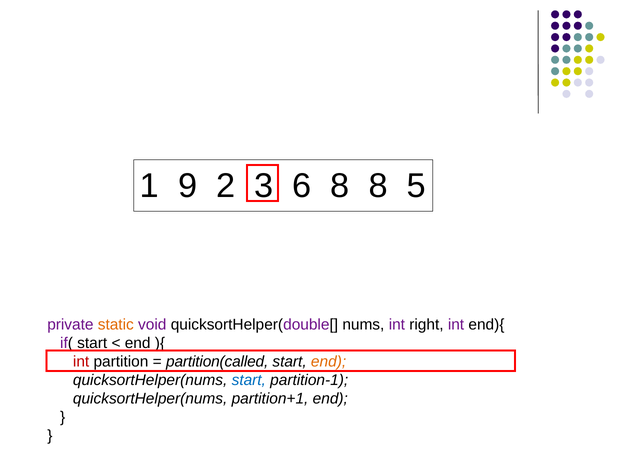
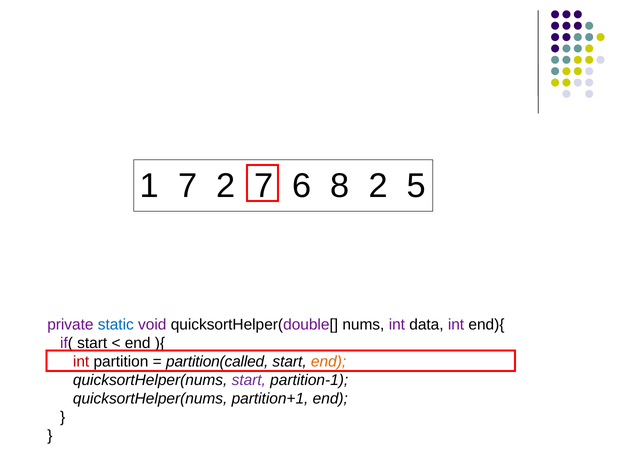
1 9: 9 -> 7
2 3: 3 -> 7
8 8: 8 -> 2
static colour: orange -> blue
right: right -> data
start at (249, 380) colour: blue -> purple
